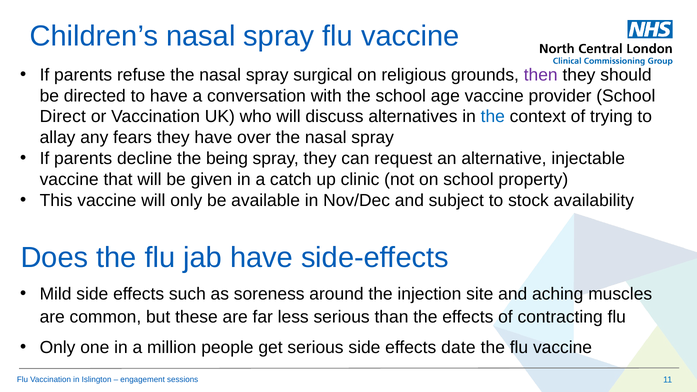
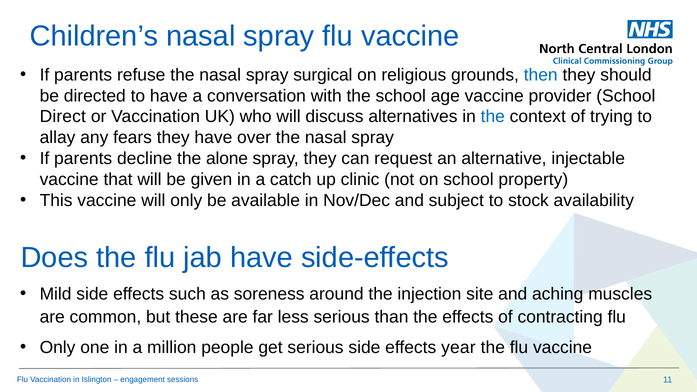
then colour: purple -> blue
being: being -> alone
date: date -> year
